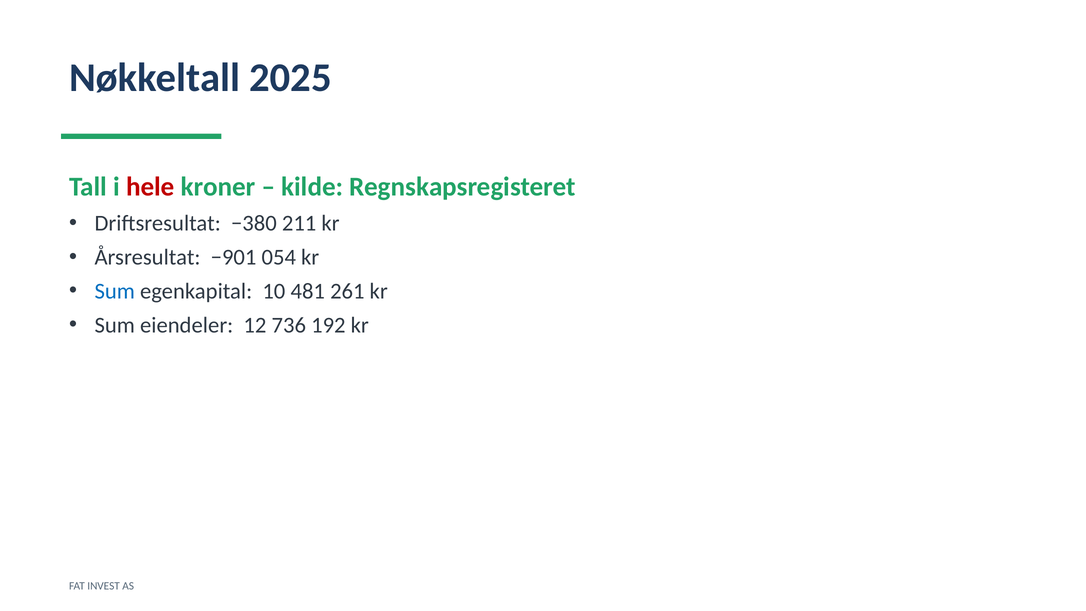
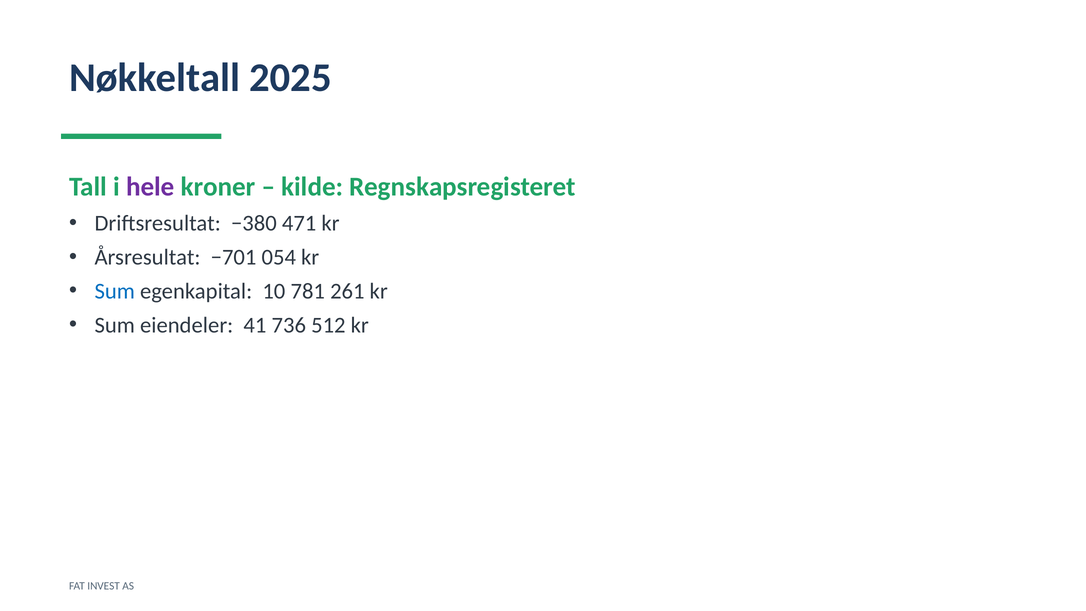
hele colour: red -> purple
211: 211 -> 471
−901: −901 -> −701
481: 481 -> 781
12: 12 -> 41
192: 192 -> 512
